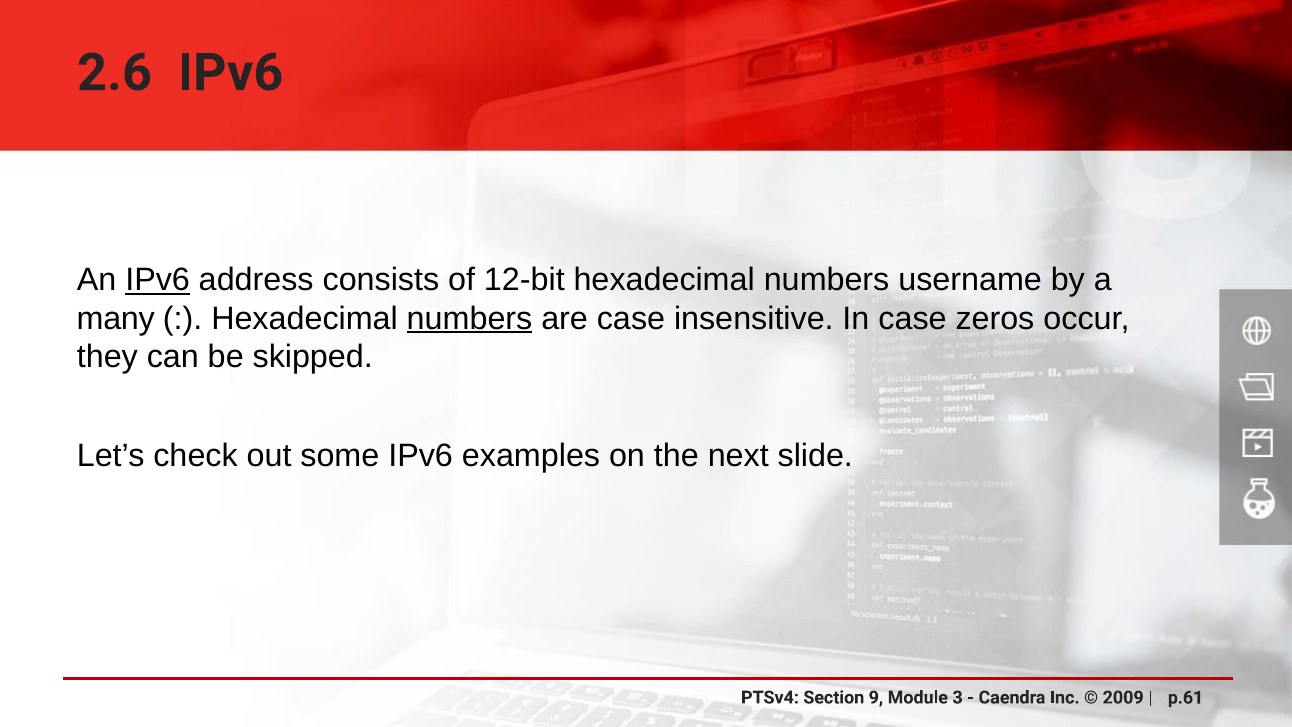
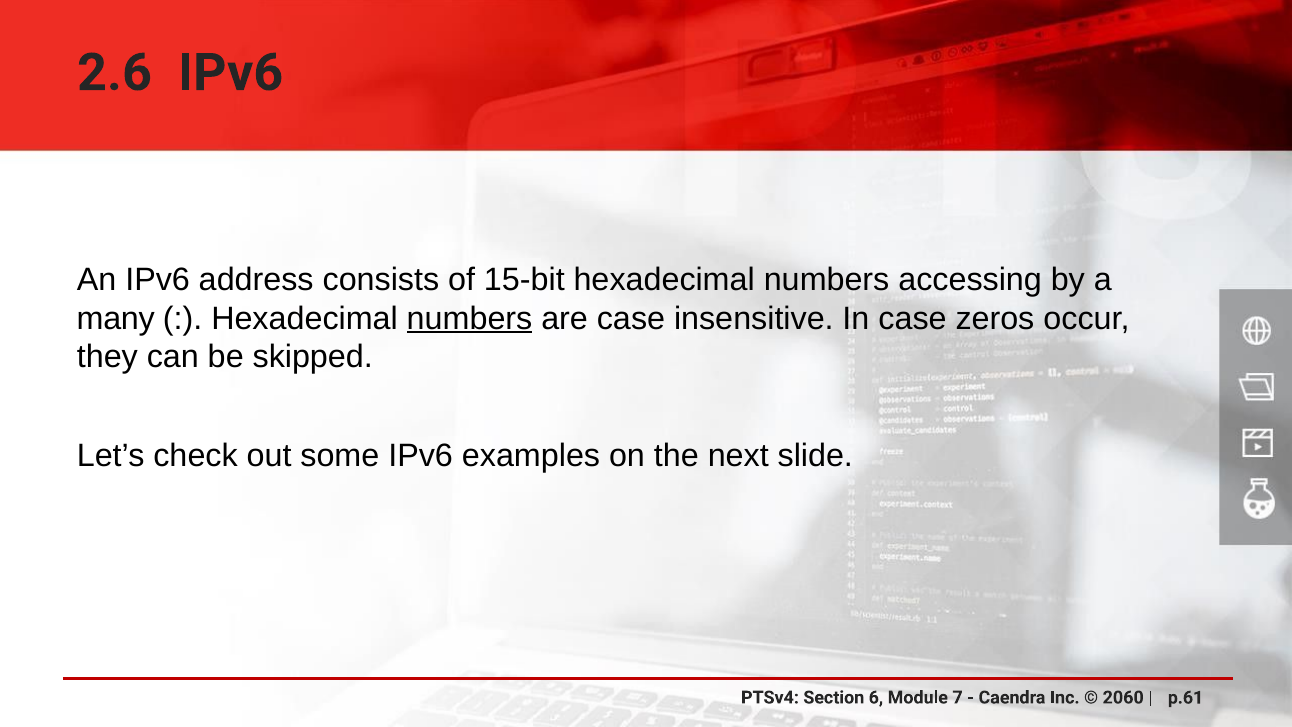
IPv6 at (158, 280) underline: present -> none
12-bit: 12-bit -> 15-bit
username: username -> accessing
9: 9 -> 6
3: 3 -> 7
2009: 2009 -> 2060
